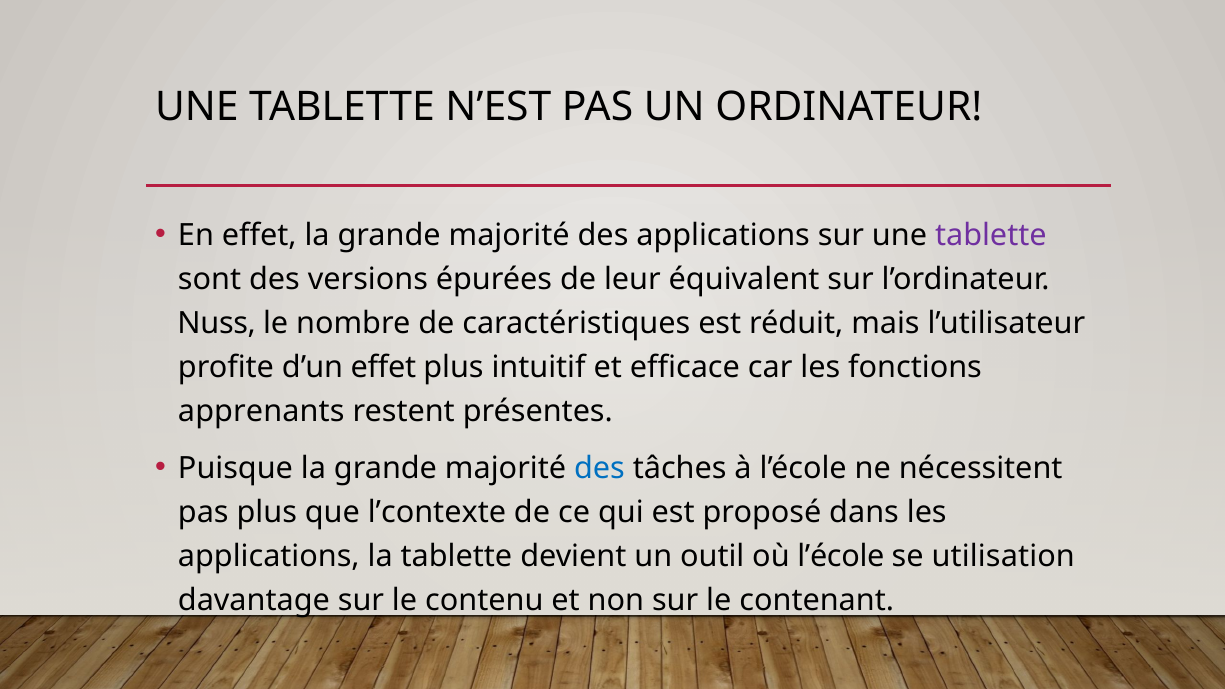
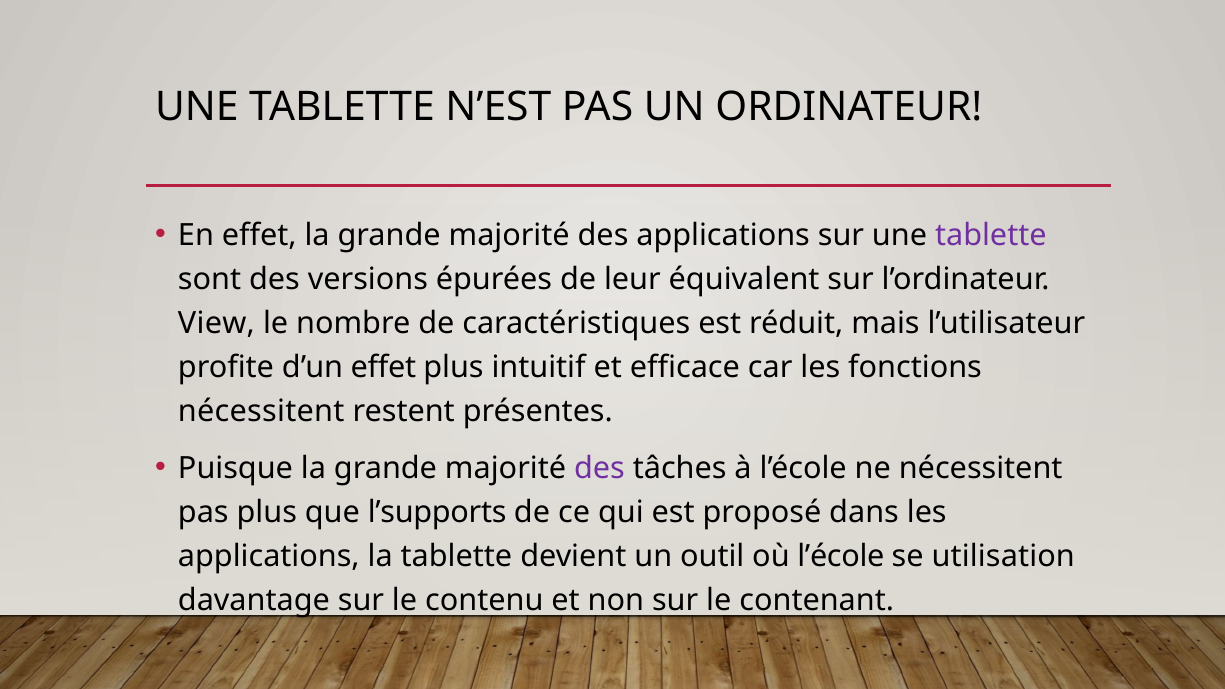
Nuss: Nuss -> View
apprenants at (261, 411): apprenants -> nécessitent
des at (599, 468) colour: blue -> purple
l’contexte: l’contexte -> l’supports
